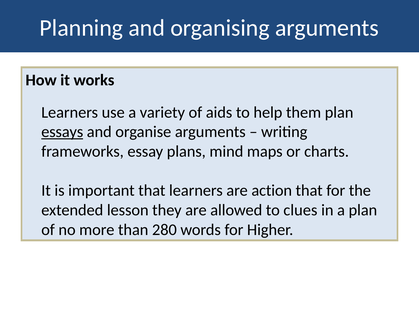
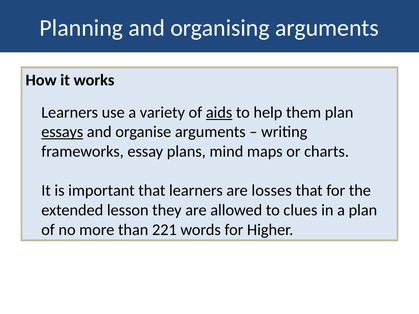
aids underline: none -> present
action: action -> losses
280: 280 -> 221
